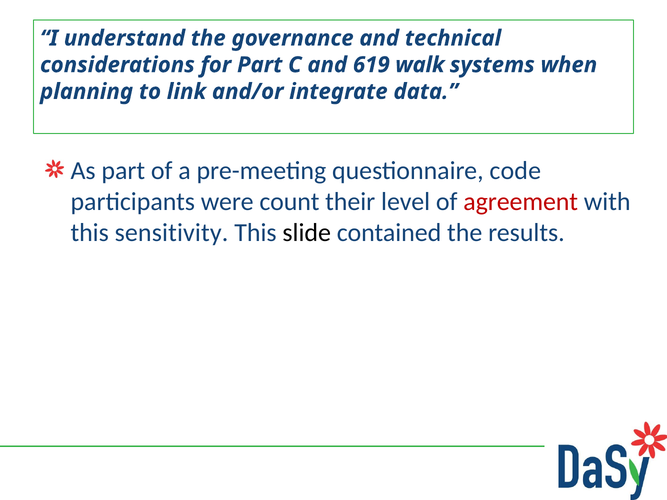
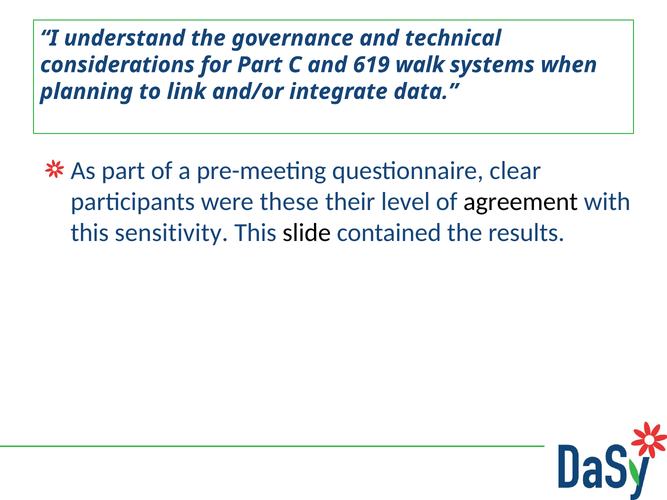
code: code -> clear
count: count -> these
agreement colour: red -> black
